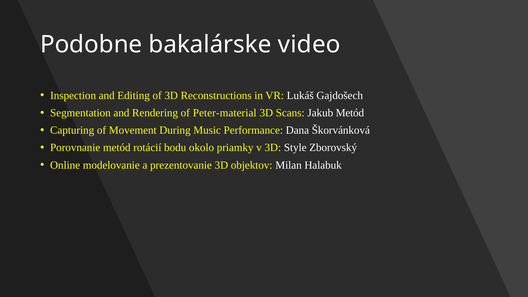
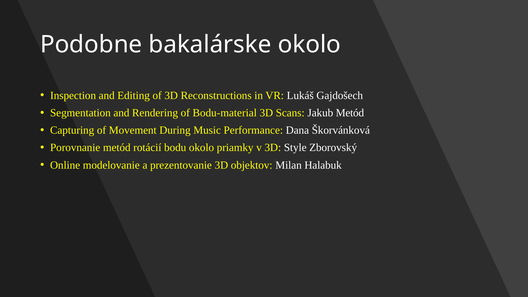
bakalárske video: video -> okolo
Peter-material: Peter-material -> Bodu-material
